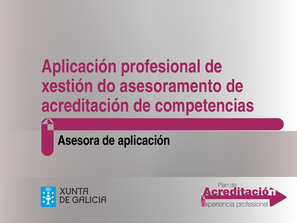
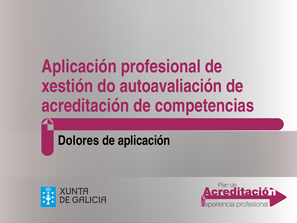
asesoramento: asesoramento -> autoavaliación
Asesora: Asesora -> Dolores
